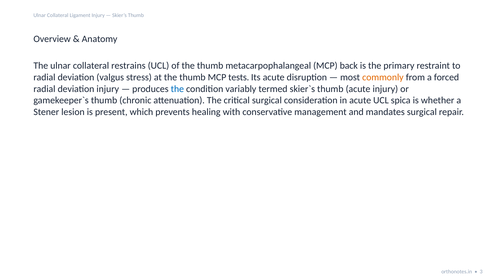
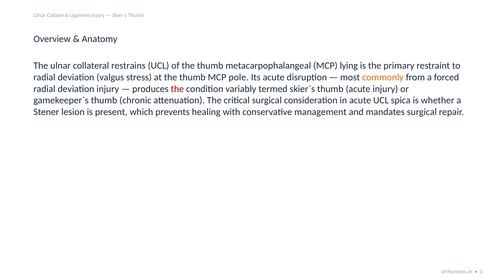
back: back -> lying
tests: tests -> pole
the at (177, 89) colour: blue -> red
